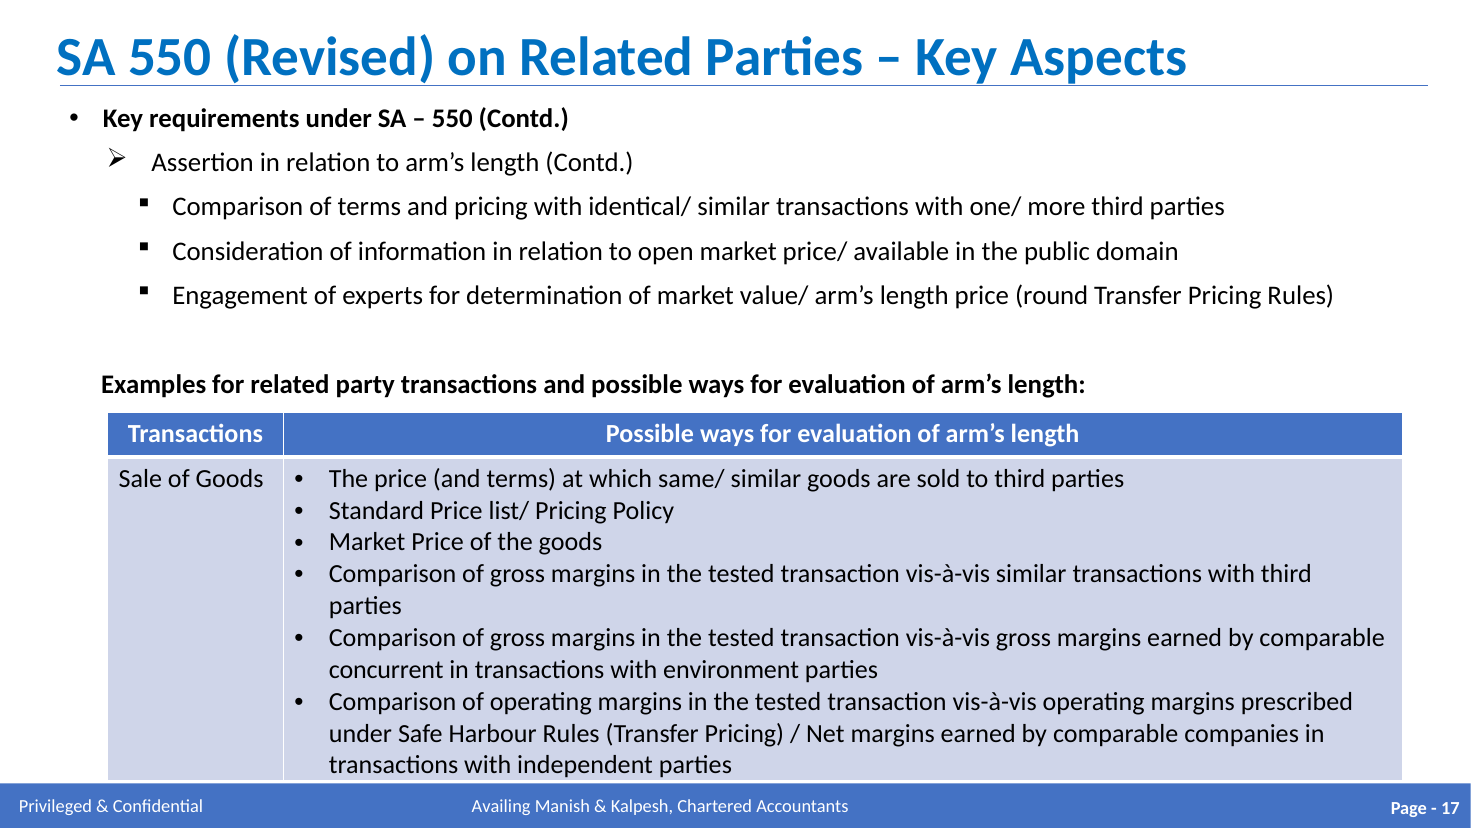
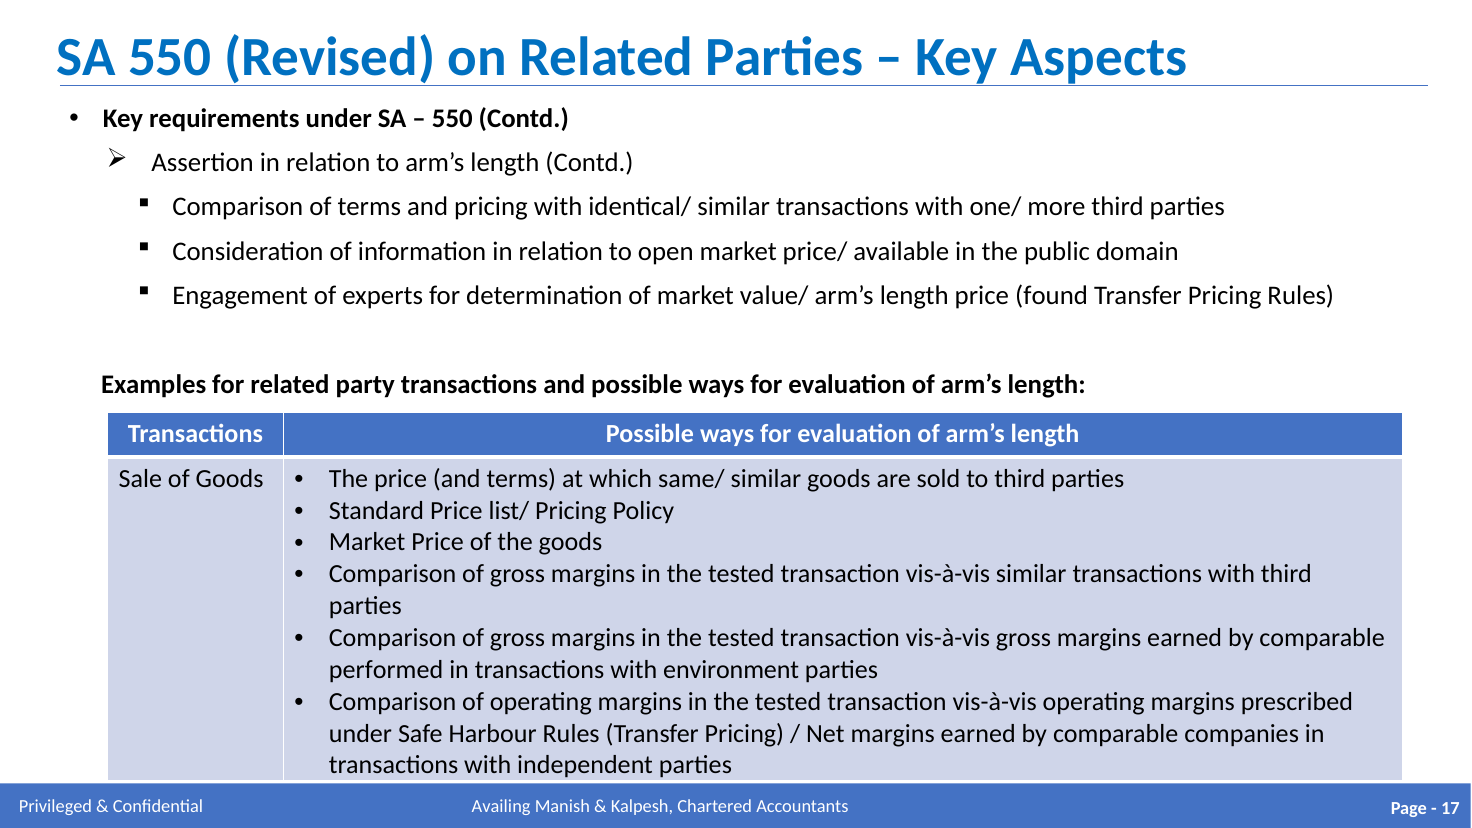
round: round -> found
concurrent: concurrent -> performed
